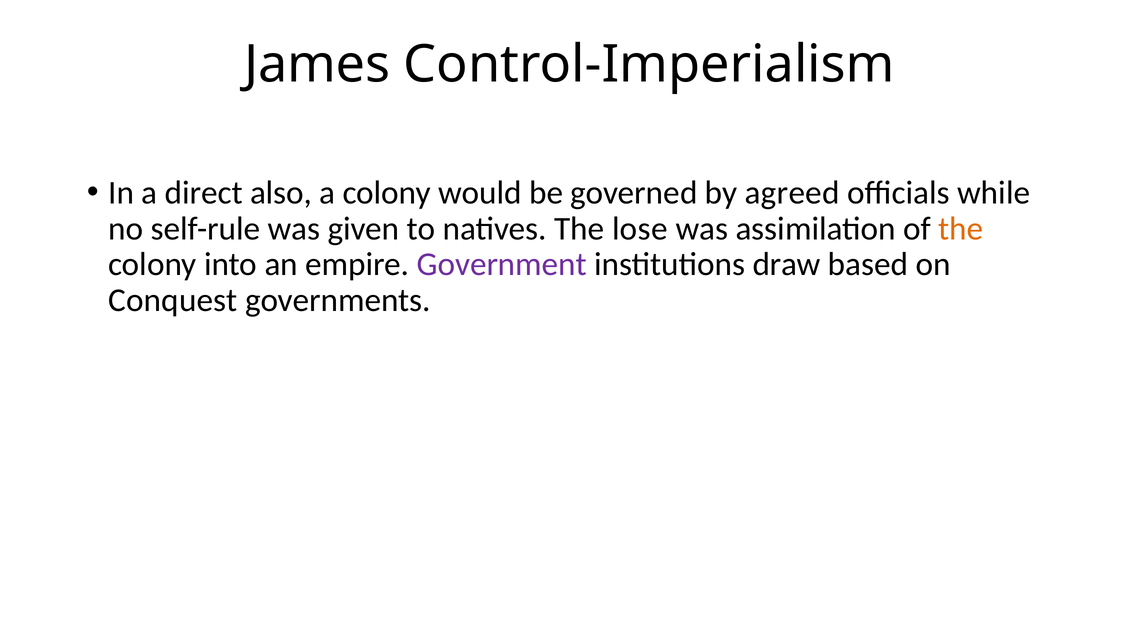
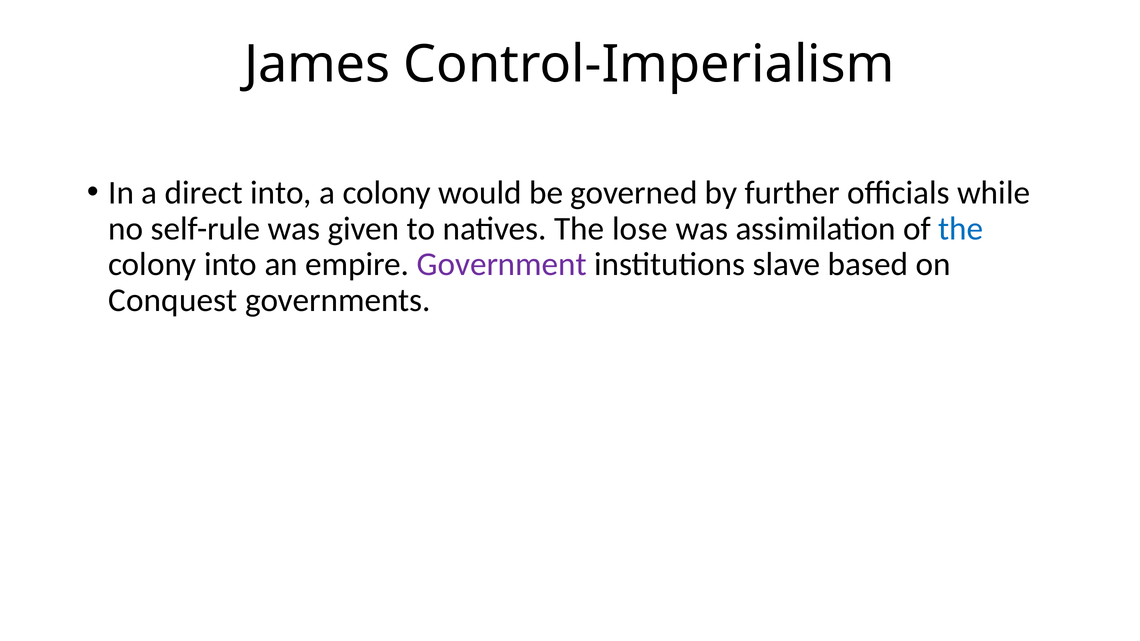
direct also: also -> into
agreed: agreed -> further
the at (961, 229) colour: orange -> blue
draw: draw -> slave
